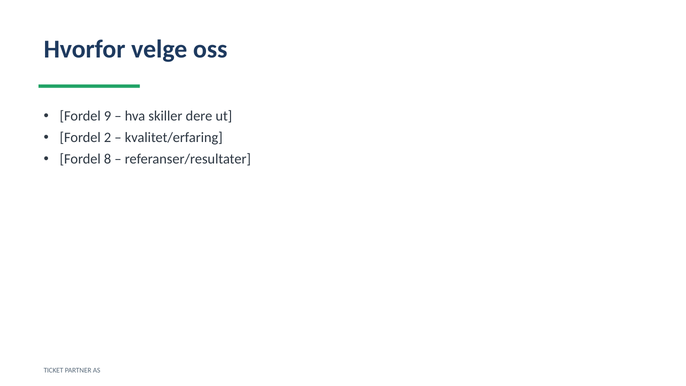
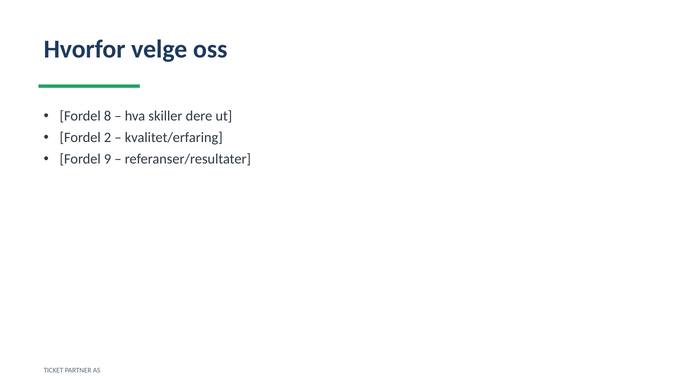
9: 9 -> 8
8: 8 -> 9
